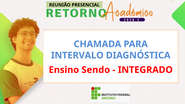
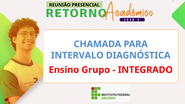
Sendo: Sendo -> Grupo
